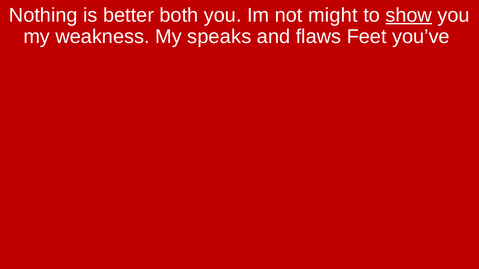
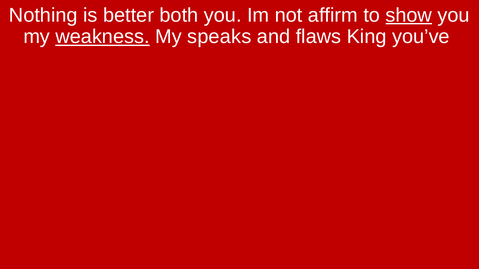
might: might -> affirm
weakness underline: none -> present
Feet: Feet -> King
